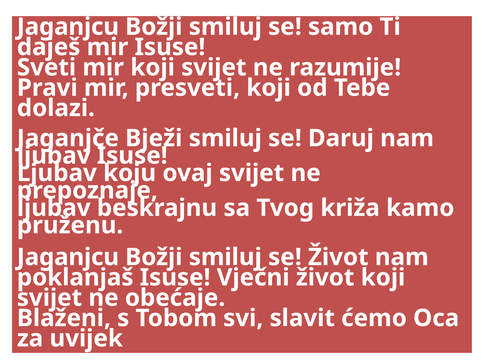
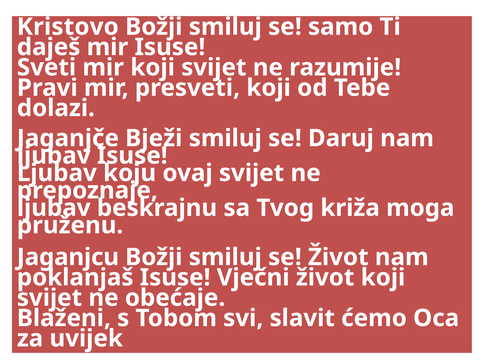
Jaganjcu at (68, 27): Jaganjcu -> Kristovo
kamo: kamo -> moga
